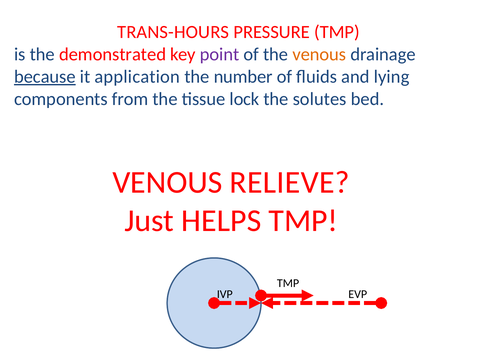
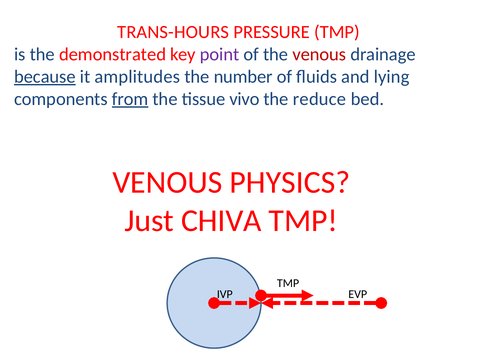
venous at (319, 54) colour: orange -> red
application: application -> amplitudes
from underline: none -> present
lock: lock -> vivo
solutes: solutes -> reduce
RELIEVE: RELIEVE -> PHYSICS
HELPS: HELPS -> CHIVA
